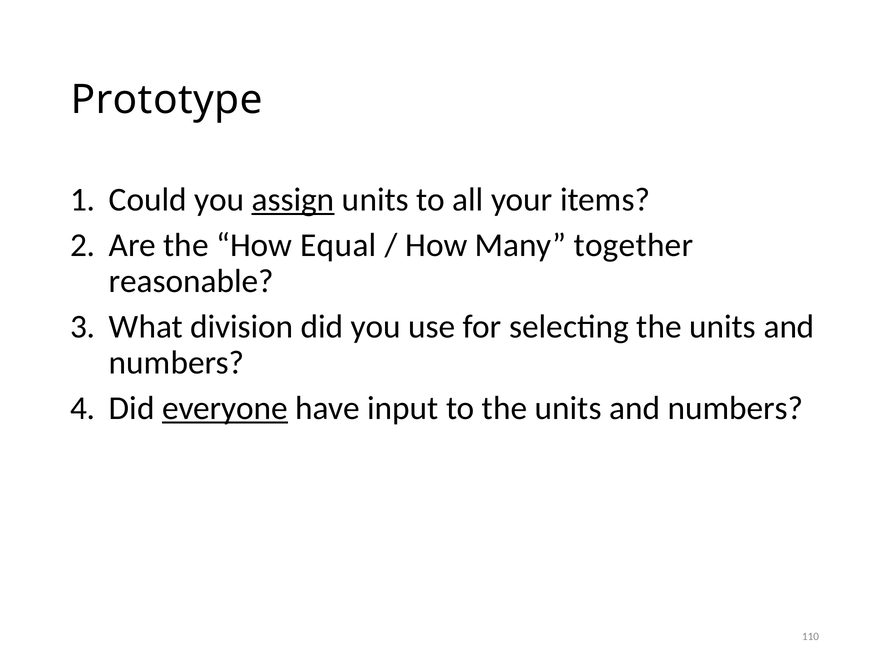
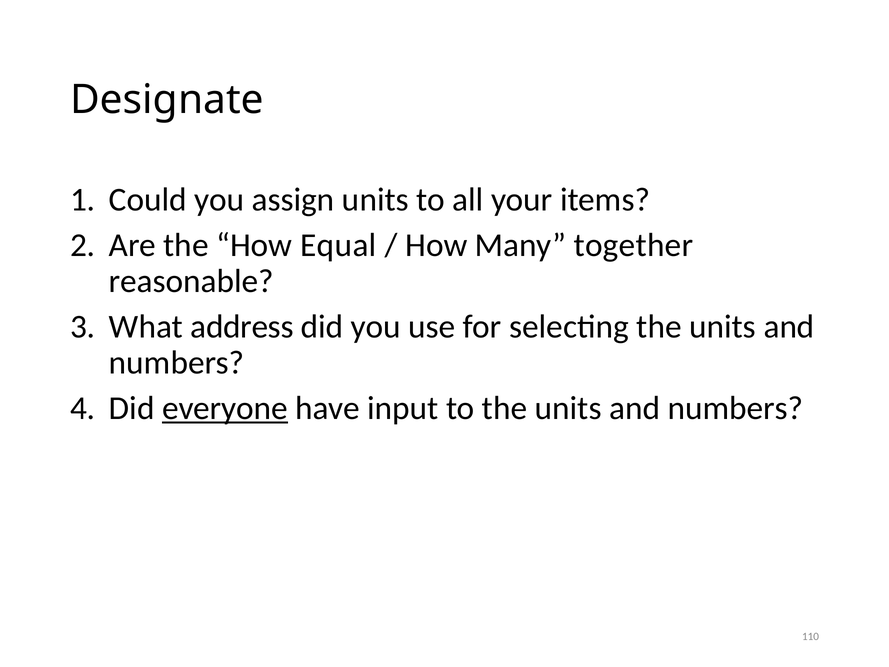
Prototype: Prototype -> Designate
assign underline: present -> none
division: division -> address
